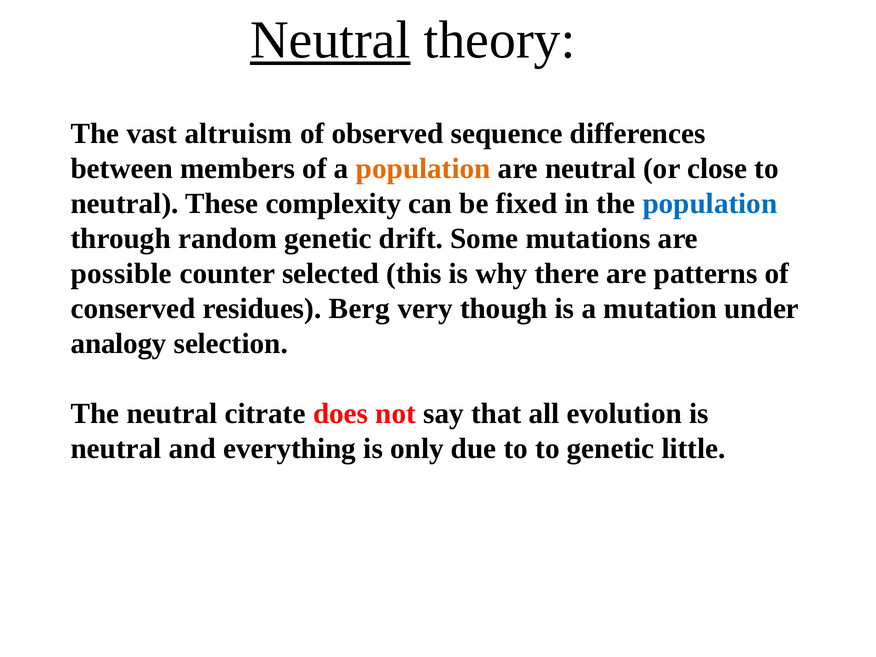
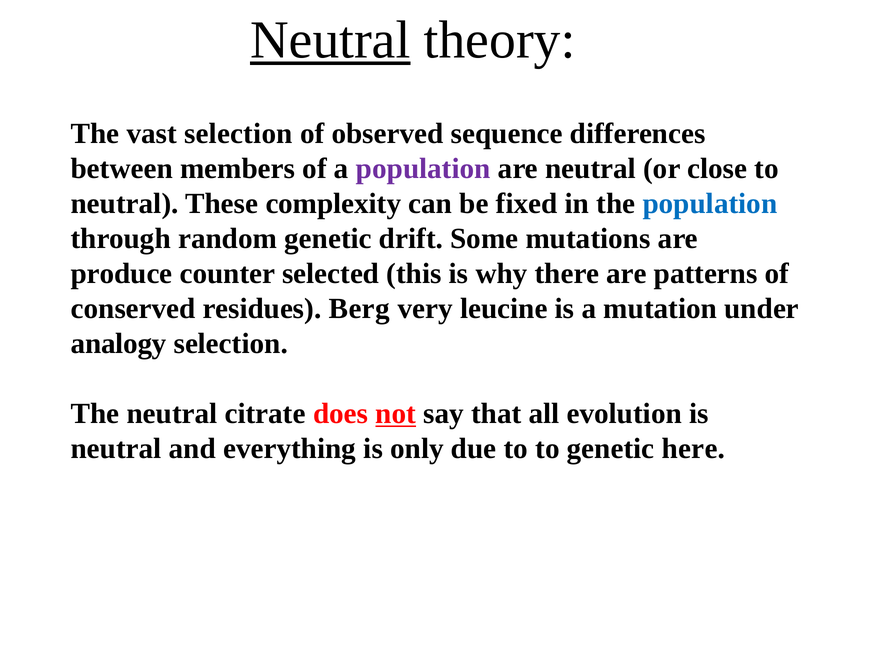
vast altruism: altruism -> selection
population at (423, 168) colour: orange -> purple
possible: possible -> produce
though: though -> leucine
not underline: none -> present
little: little -> here
